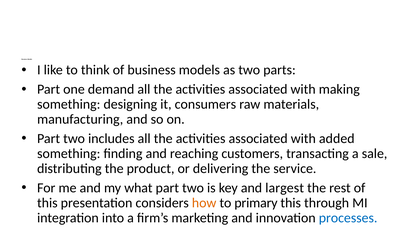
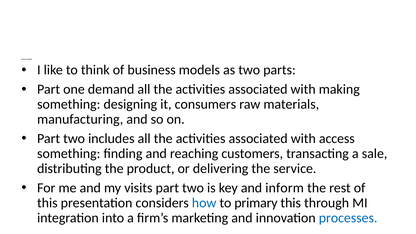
added: added -> access
what: what -> visits
largest: largest -> inform
how colour: orange -> blue
